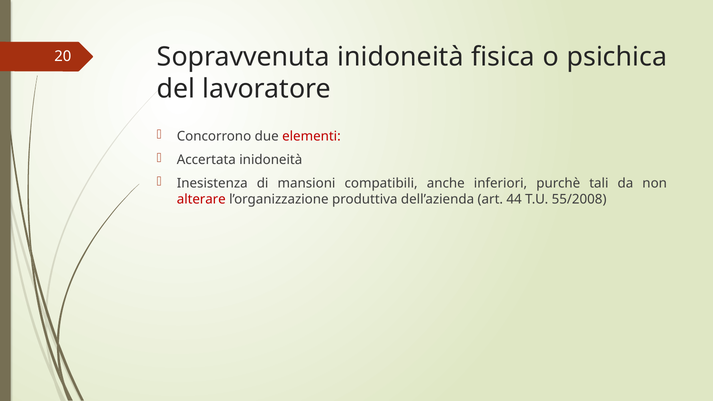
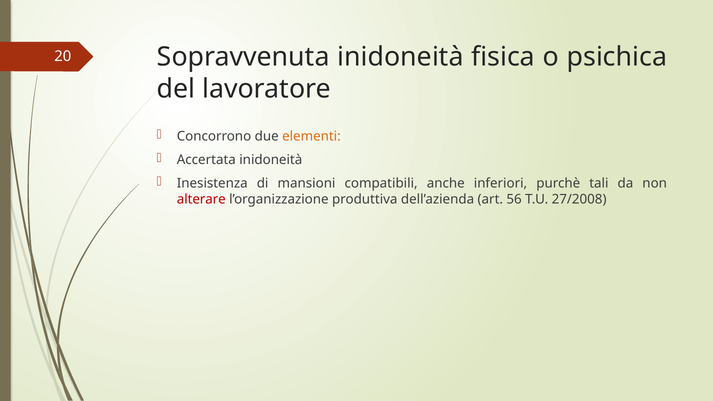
elementi colour: red -> orange
44: 44 -> 56
55/2008: 55/2008 -> 27/2008
